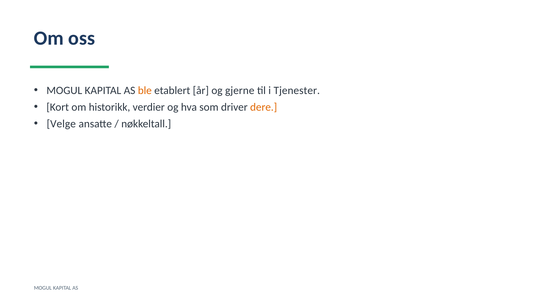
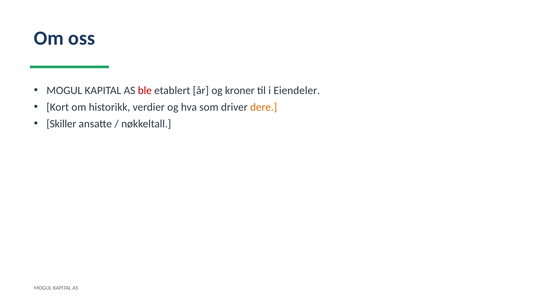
ble colour: orange -> red
gjerne: gjerne -> kroner
Tjenester: Tjenester -> Eiendeler
Velge: Velge -> Skiller
